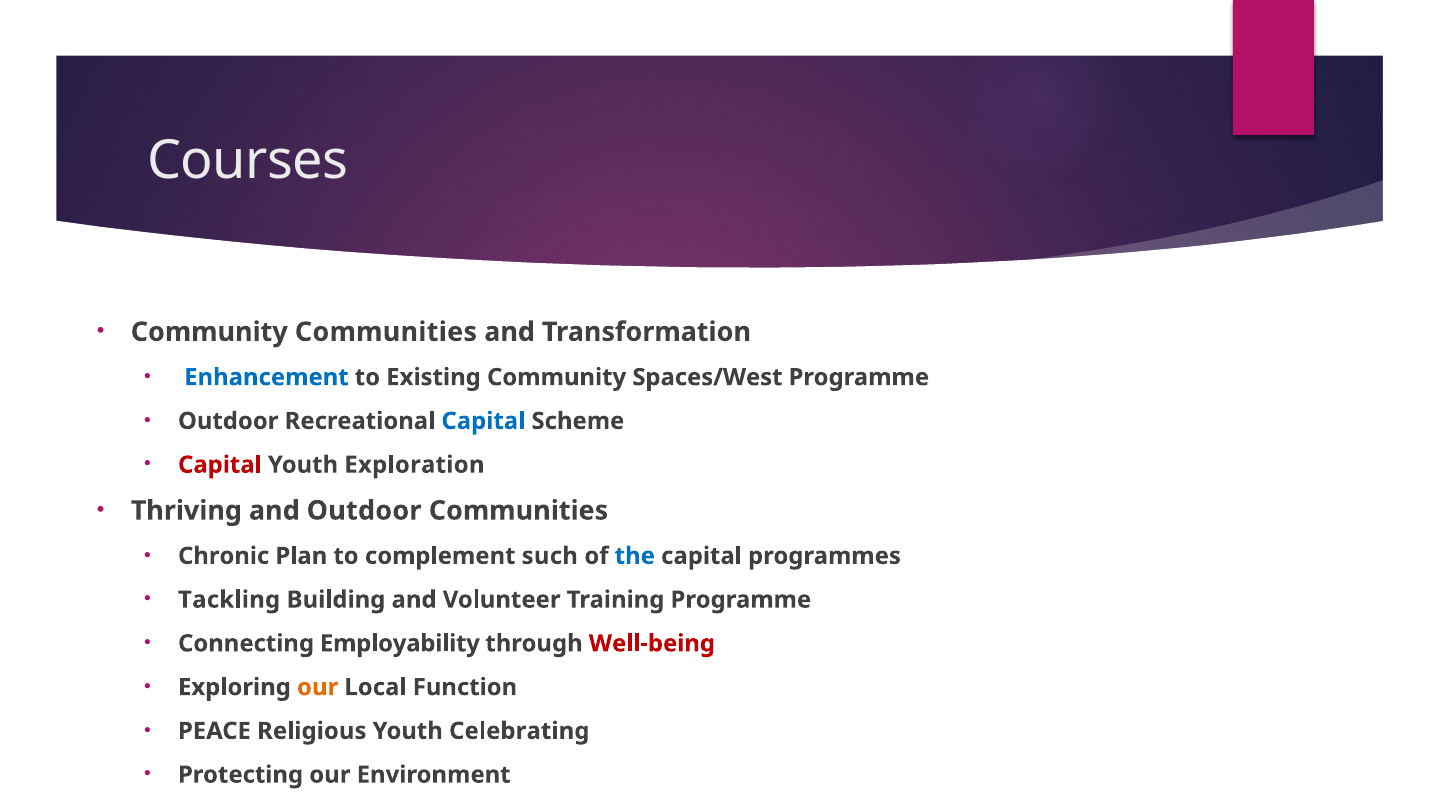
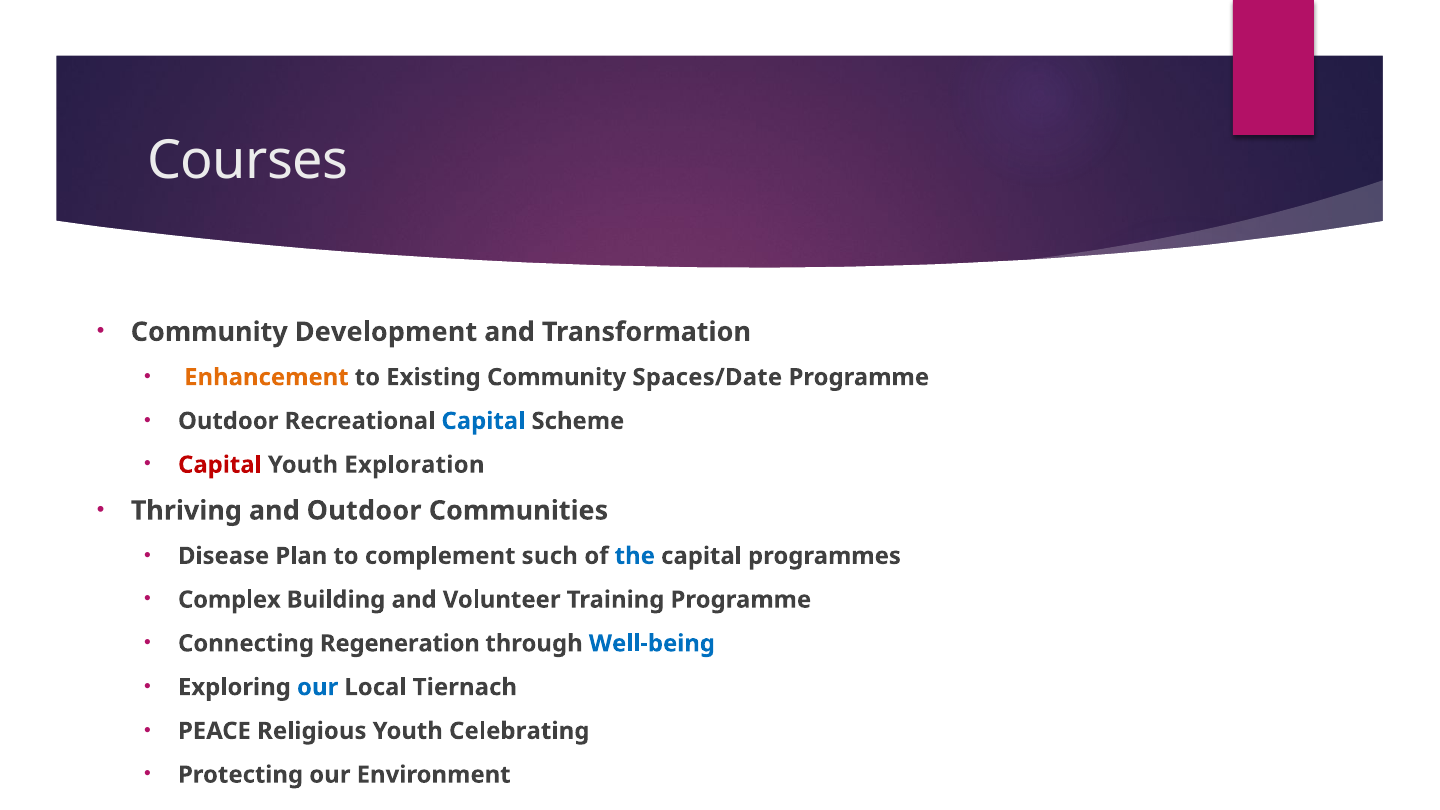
Community Communities: Communities -> Development
Enhancement colour: blue -> orange
Spaces/West: Spaces/West -> Spaces/Date
Chronic: Chronic -> Disease
Tackling: Tackling -> Complex
Employability: Employability -> Regeneration
Well-being colour: red -> blue
our at (318, 687) colour: orange -> blue
Function: Function -> Tiernach
